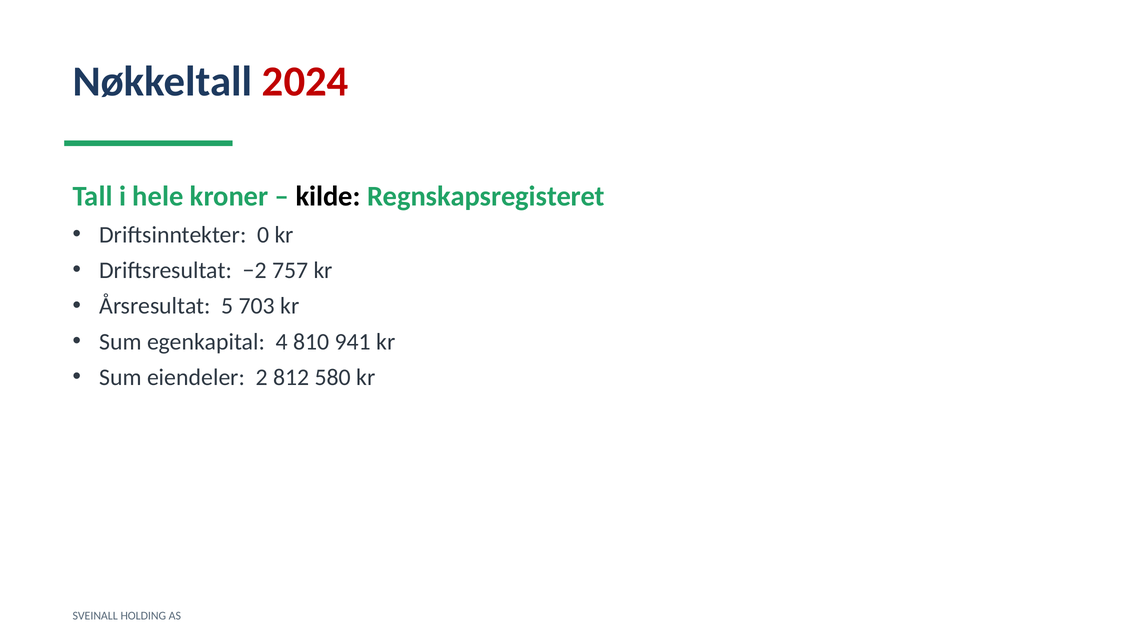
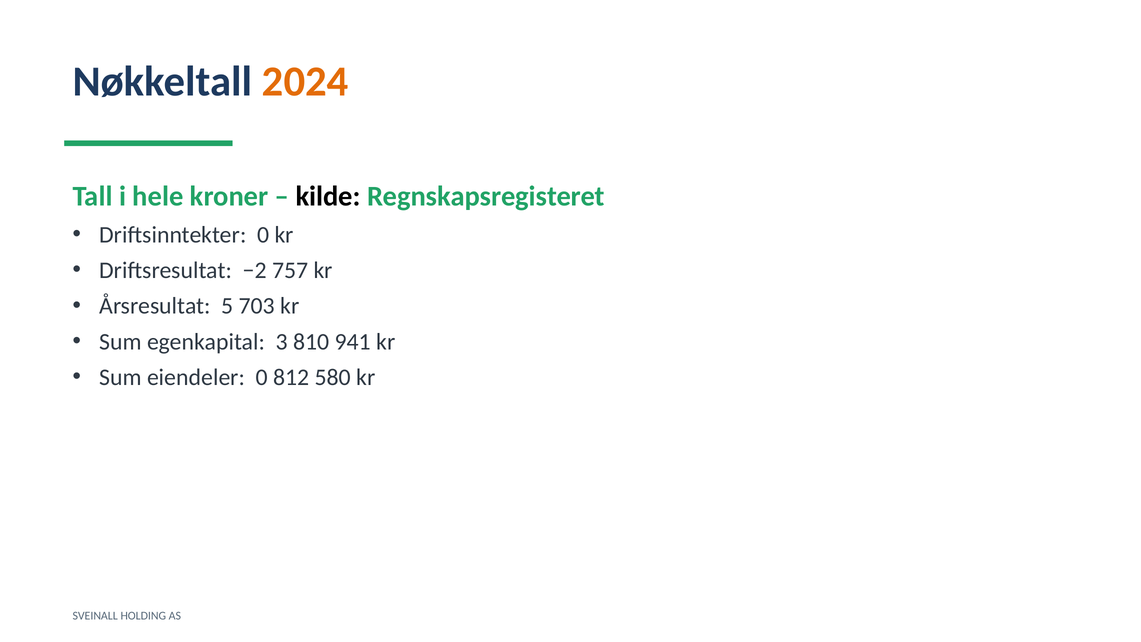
2024 colour: red -> orange
4: 4 -> 3
eiendeler 2: 2 -> 0
